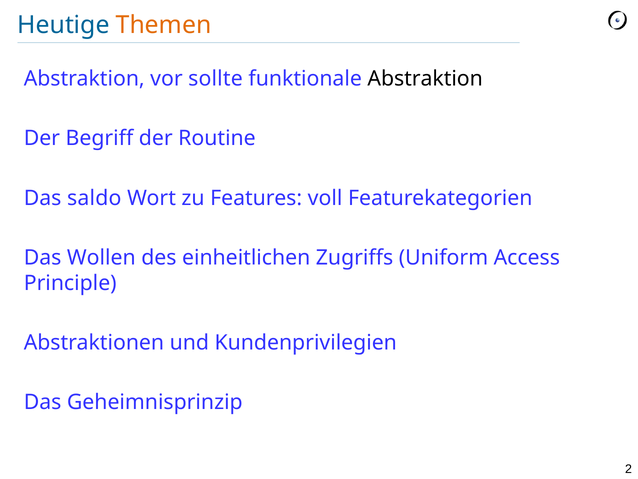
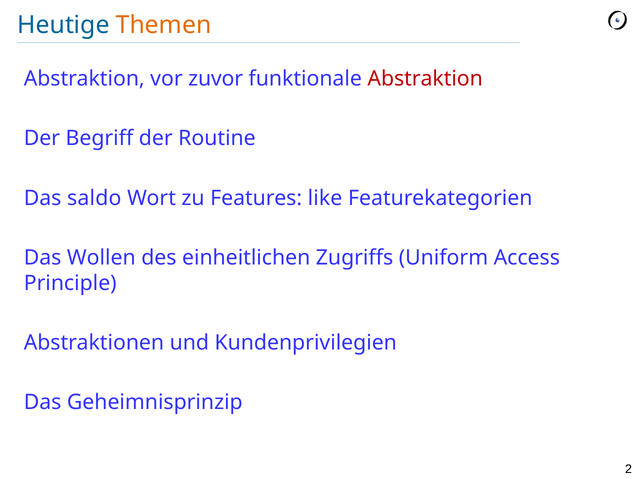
sollte: sollte -> zuvor
Abstraktion at (425, 79) colour: black -> red
voll: voll -> like
